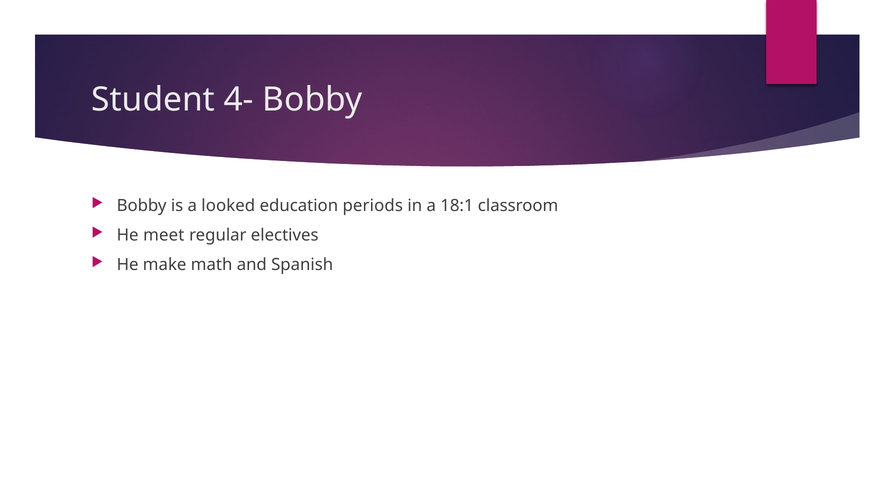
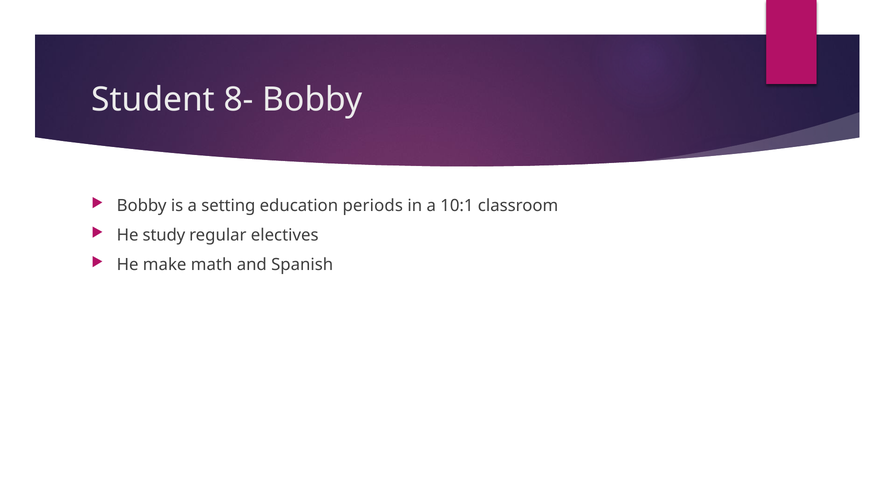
4-: 4- -> 8-
looked: looked -> setting
18:1: 18:1 -> 10:1
meet: meet -> study
